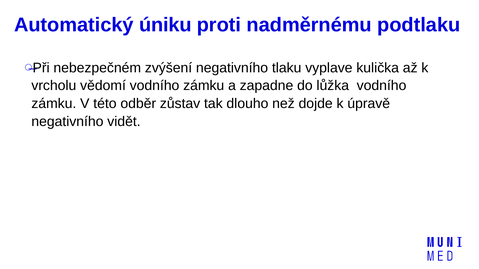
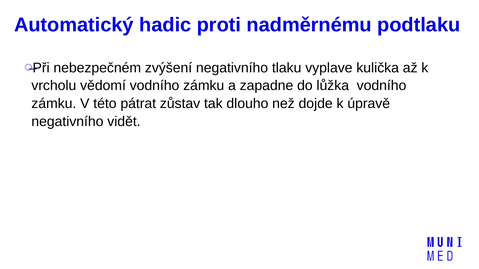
úniku: úniku -> hadic
odběr: odběr -> pátrat
